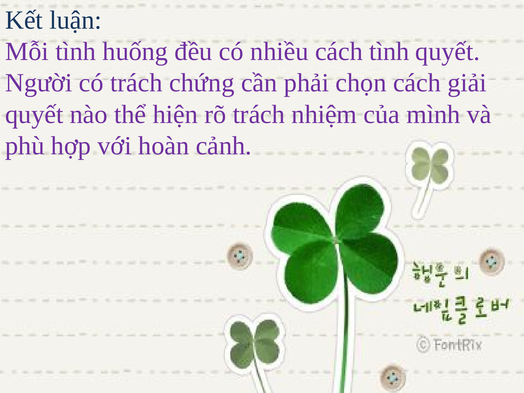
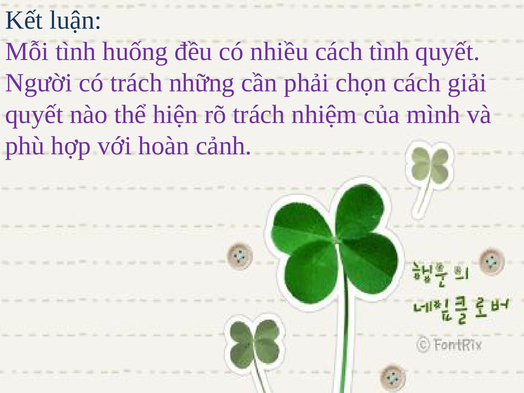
chứng: chứng -> những
